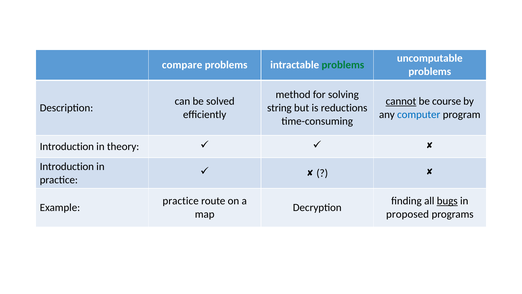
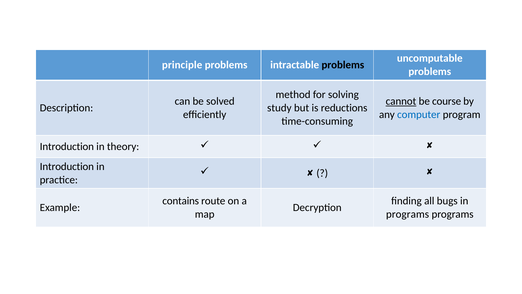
compare: compare -> principle
problems at (343, 65) colour: green -> black
string: string -> study
practice at (181, 201): practice -> contains
bugs underline: present -> none
proposed at (408, 214): proposed -> programs
